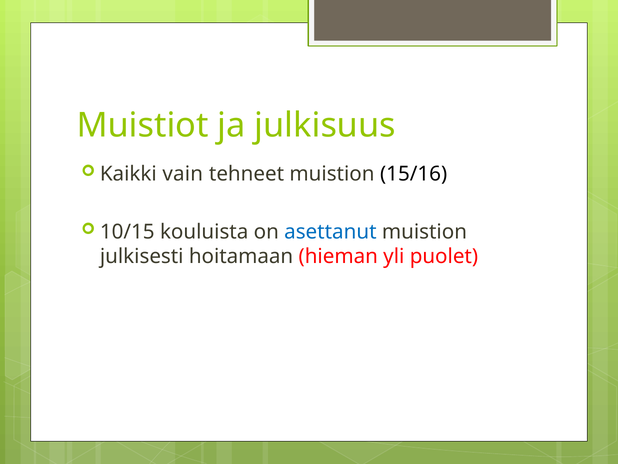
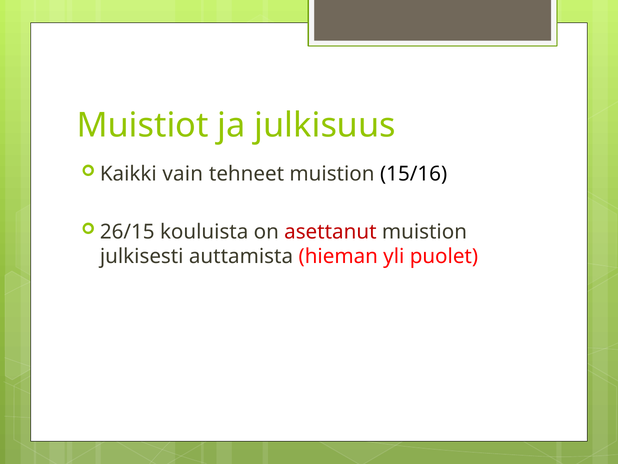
10/15: 10/15 -> 26/15
asettanut colour: blue -> red
hoitamaan: hoitamaan -> auttamista
